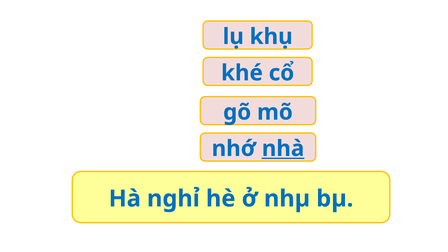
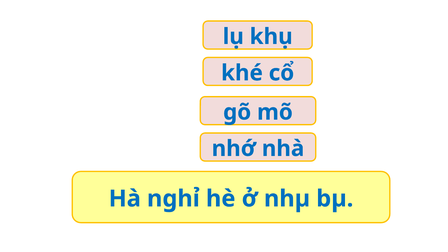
nhà underline: present -> none
